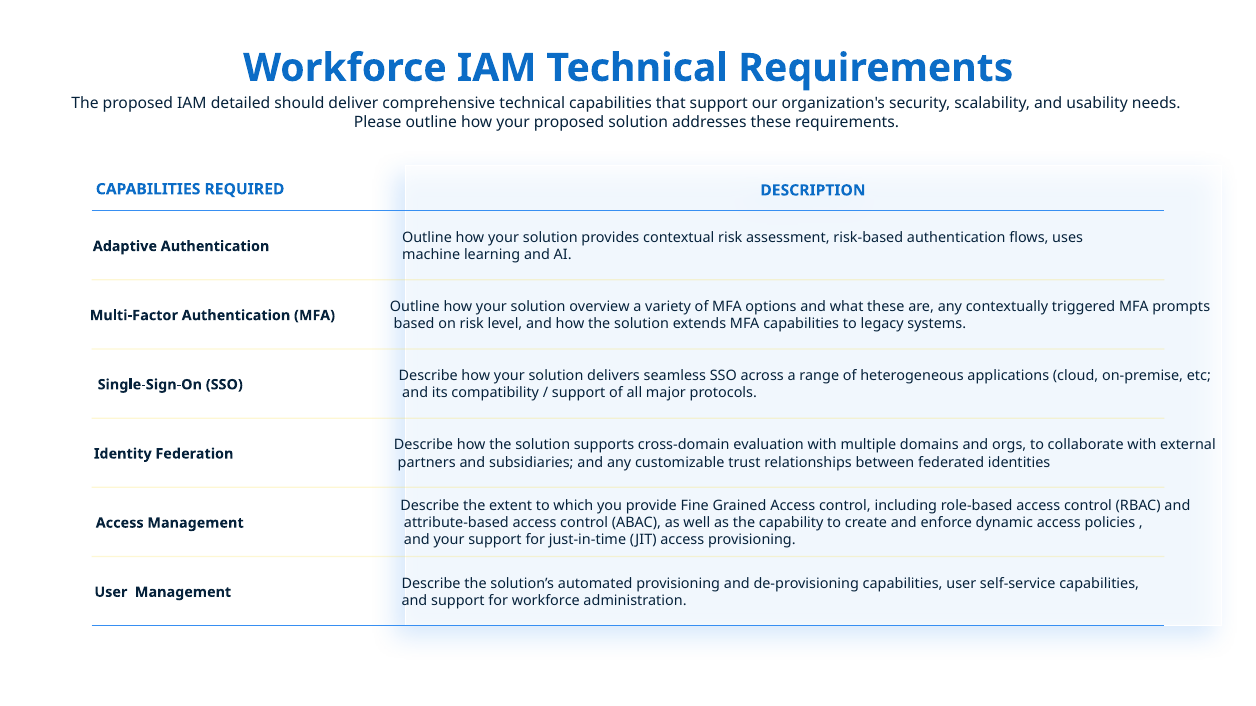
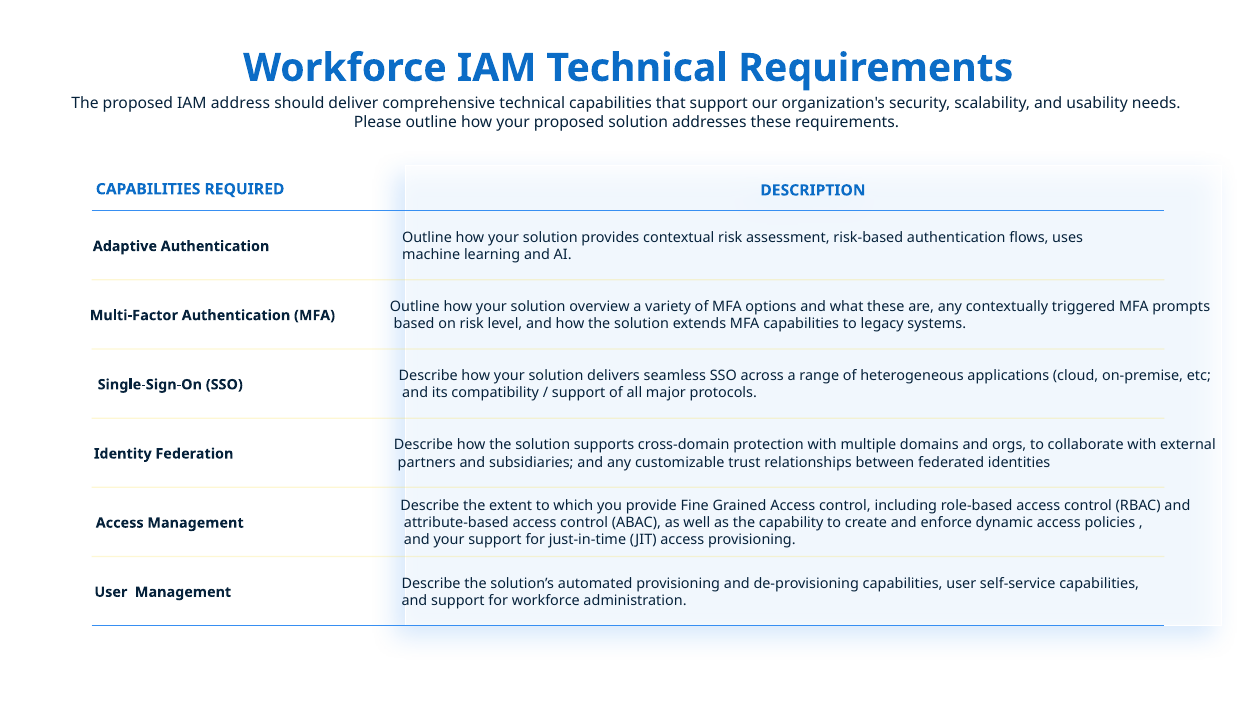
detailed: detailed -> address
evaluation: evaluation -> protection
